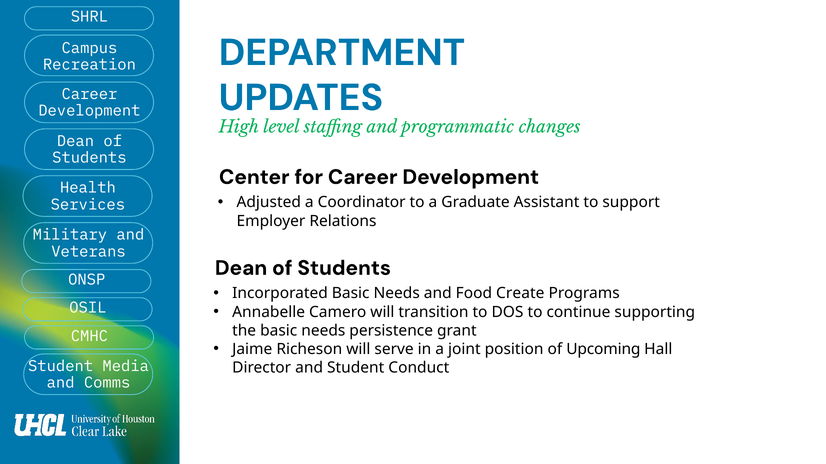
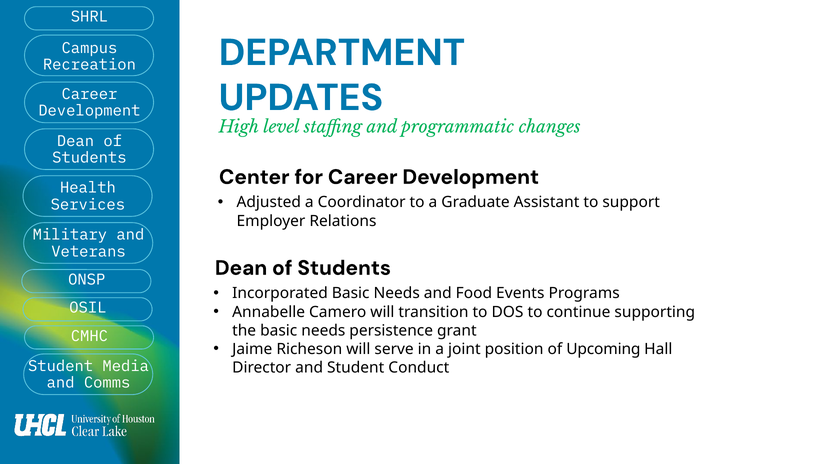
Create: Create -> Events
